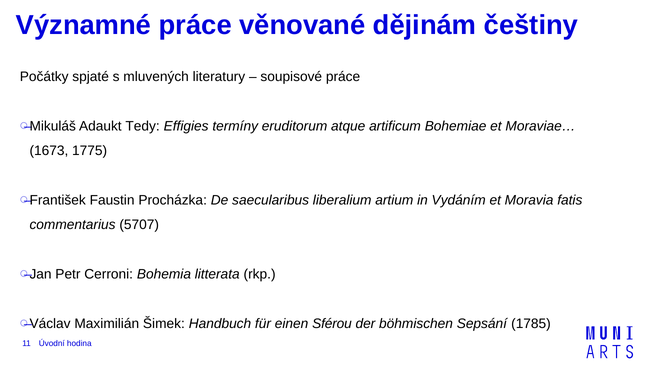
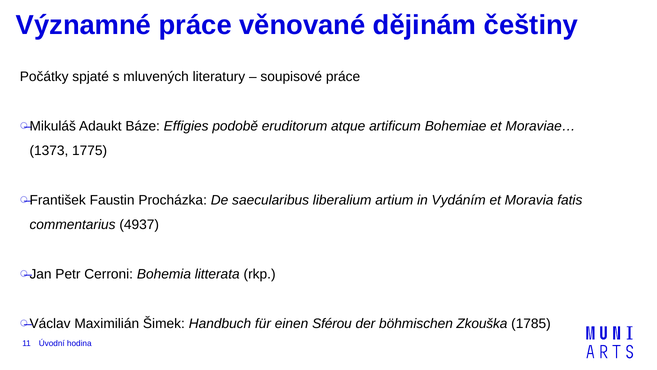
Tedy: Tedy -> Báze
termíny: termíny -> podobě
1673: 1673 -> 1373
5707: 5707 -> 4937
Sepsání: Sepsání -> Zkouška
